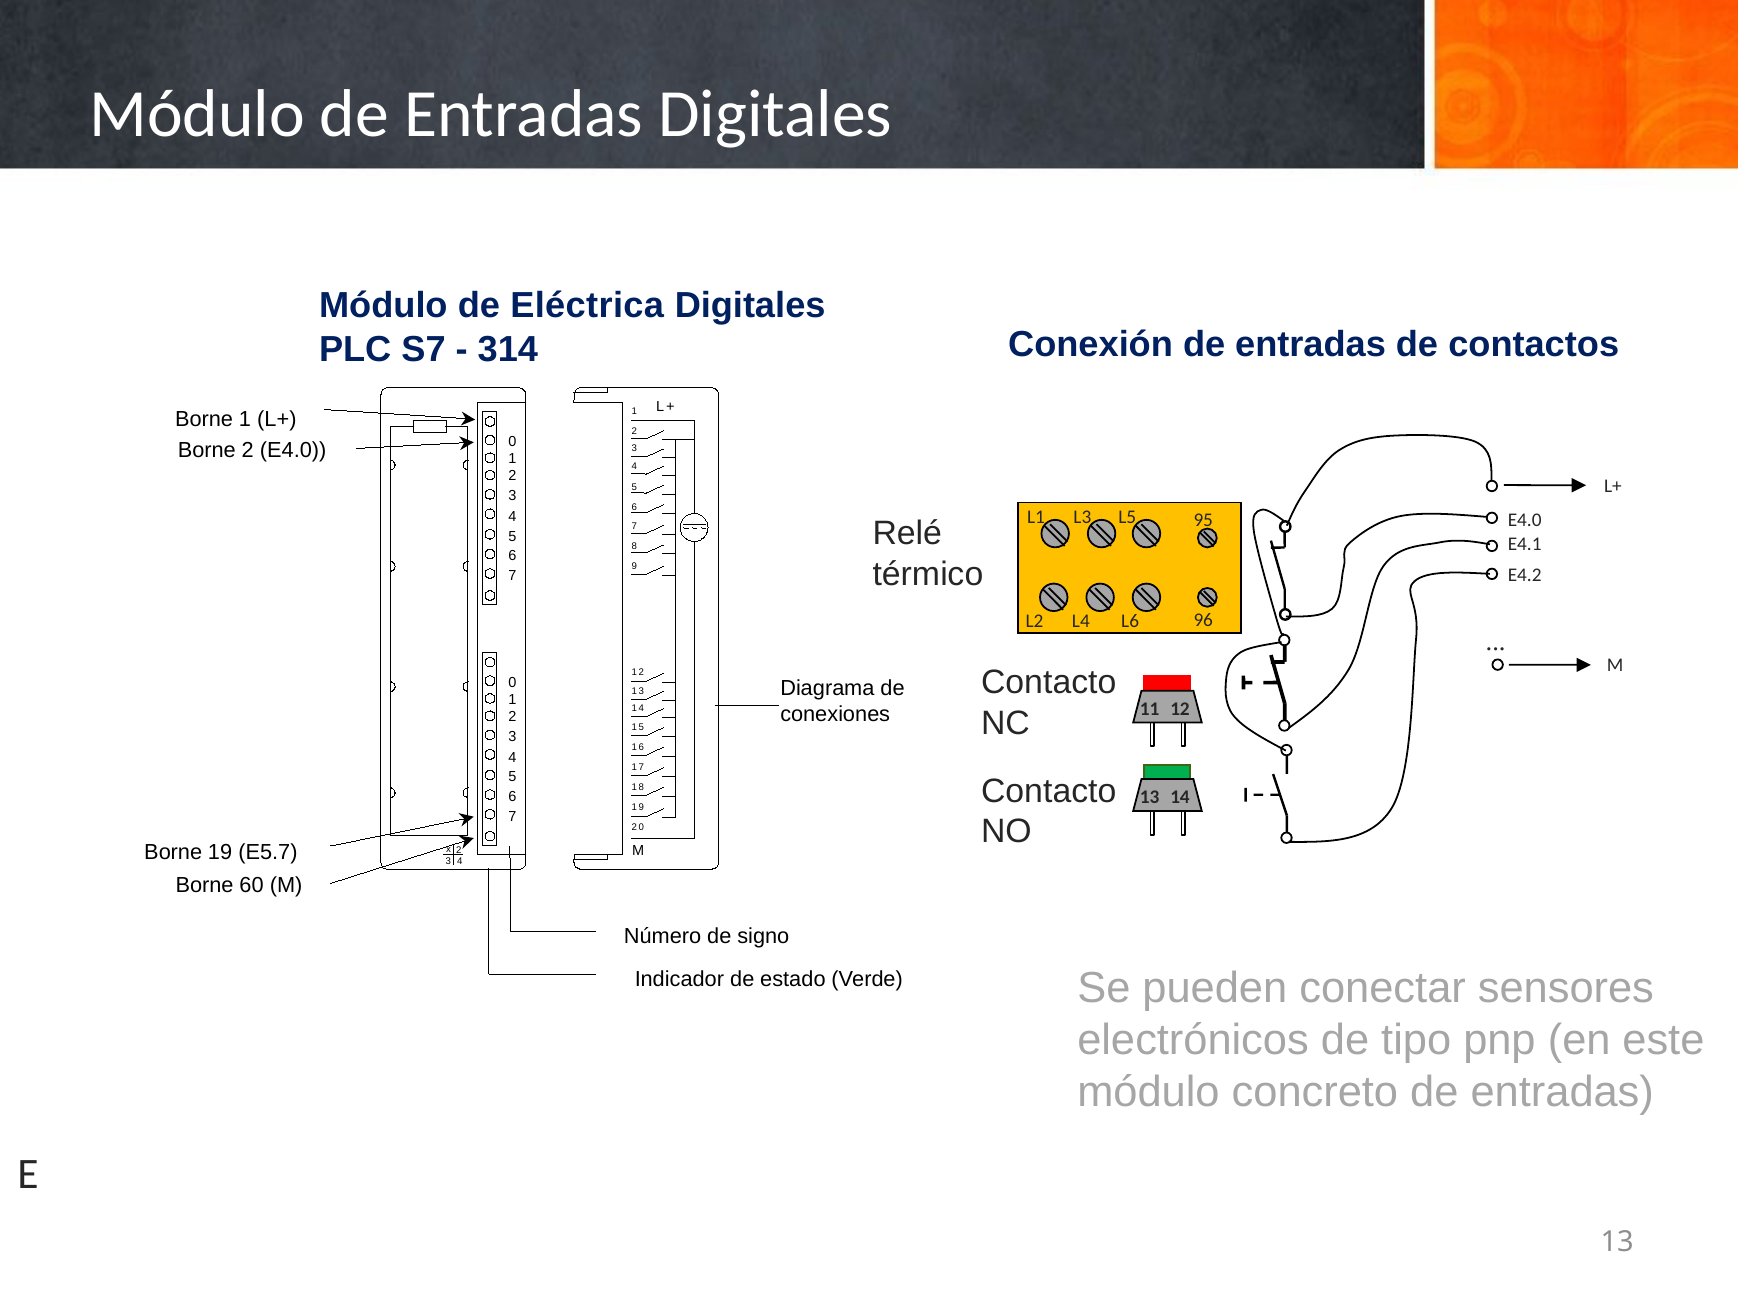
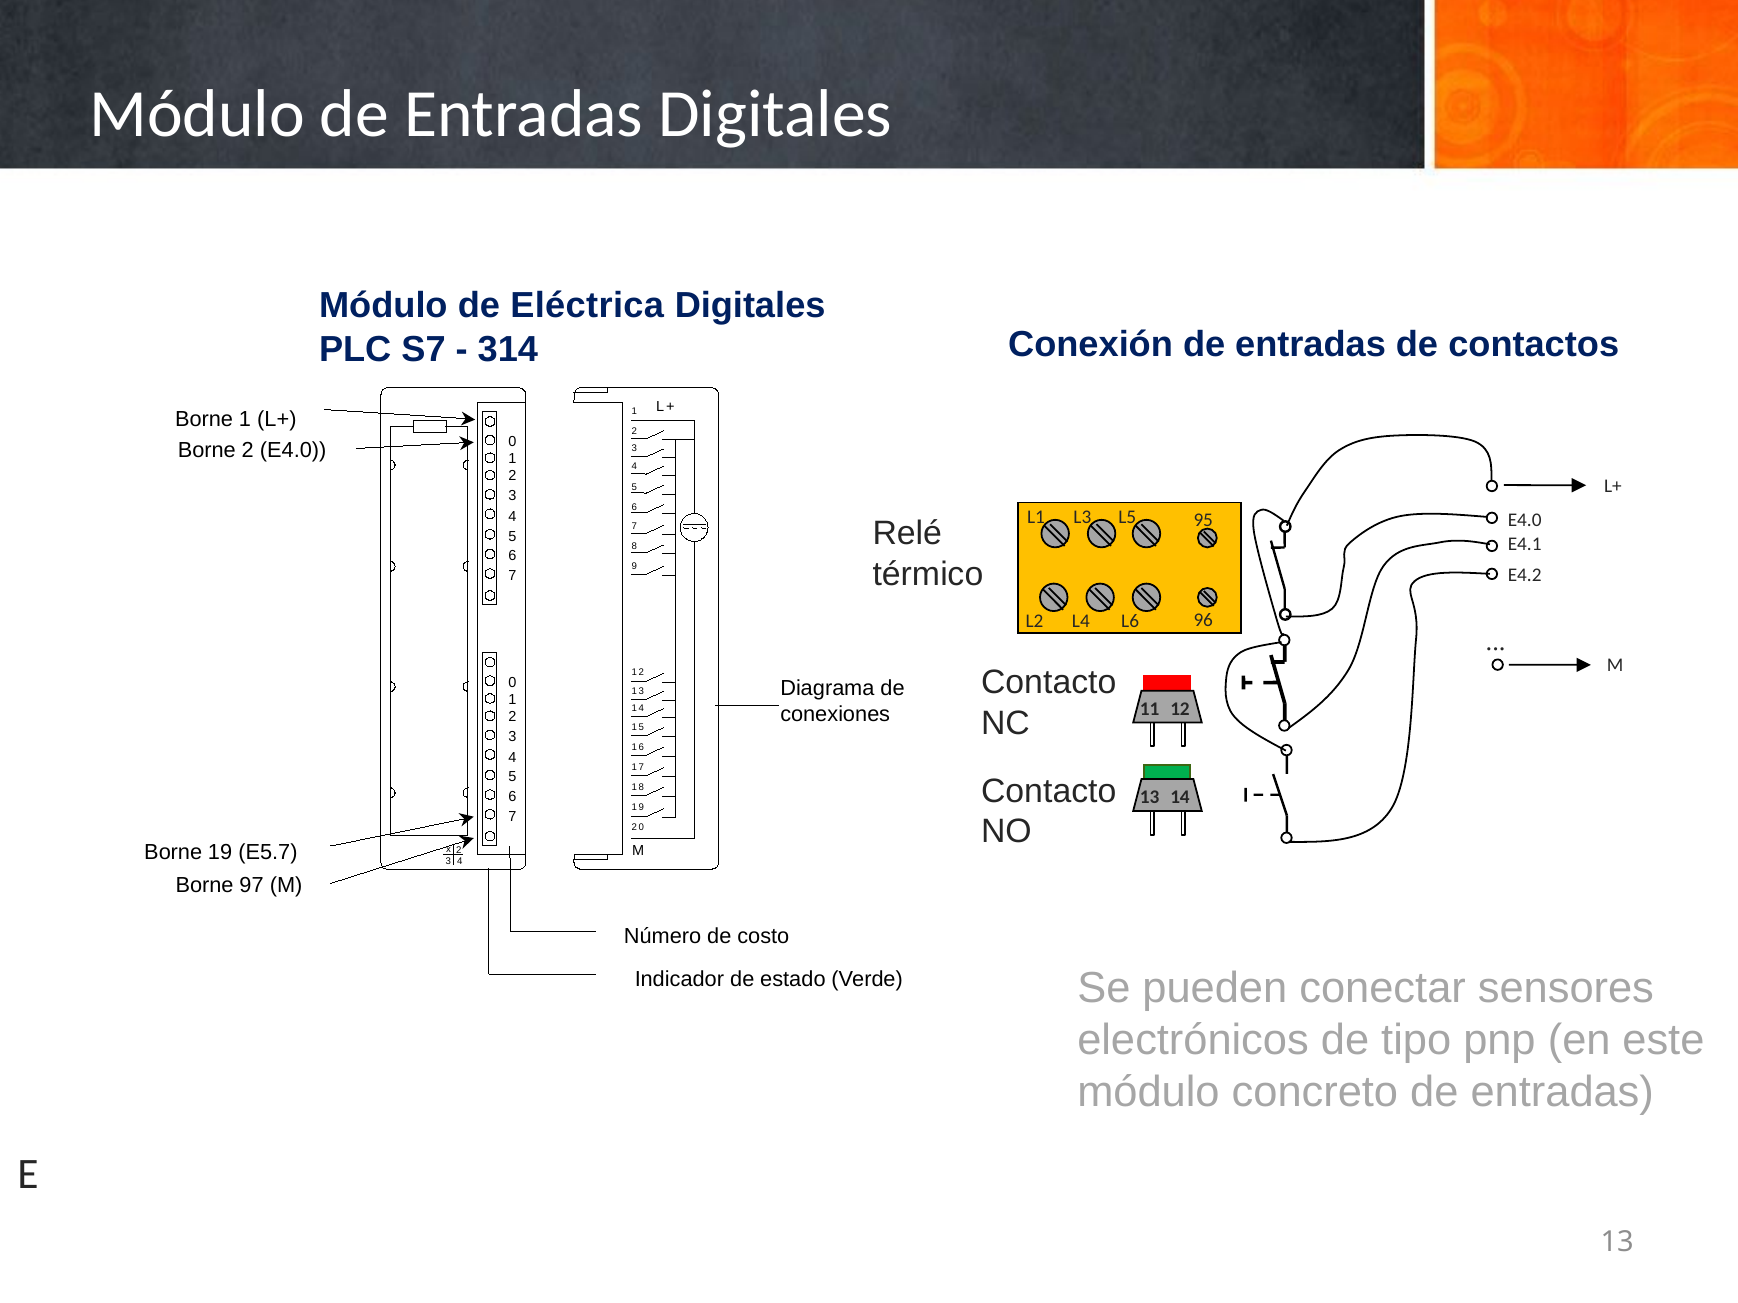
60: 60 -> 97
signo: signo -> costo
